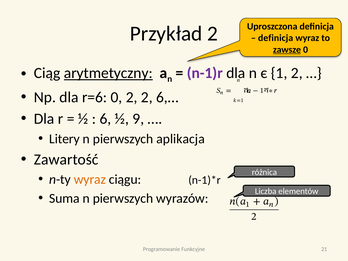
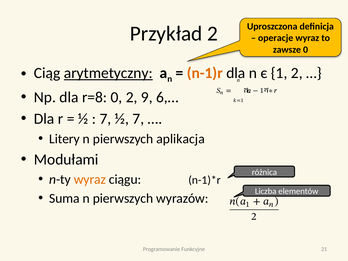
definicja at (276, 38): definicja -> operacje
zawsze underline: present -> none
n-1)r colour: purple -> orange
r=6: r=6 -> r=8
2 2: 2 -> 9
6 at (105, 119): 6 -> 7
½ 9: 9 -> 7
Zawartość: Zawartość -> Modułami
